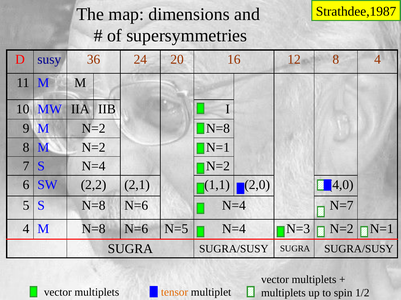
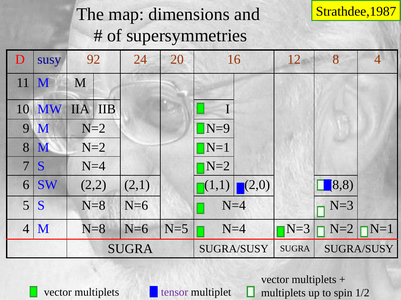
36: 36 -> 92
N=2 N=8: N=8 -> N=9
4,0: 4,0 -> 8,8
N=6 N=4 N=7: N=7 -> N=3
tensor colour: orange -> purple
